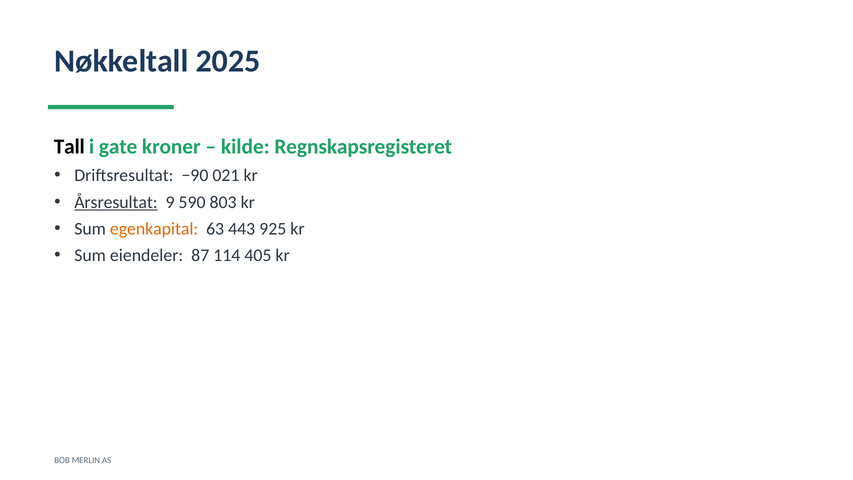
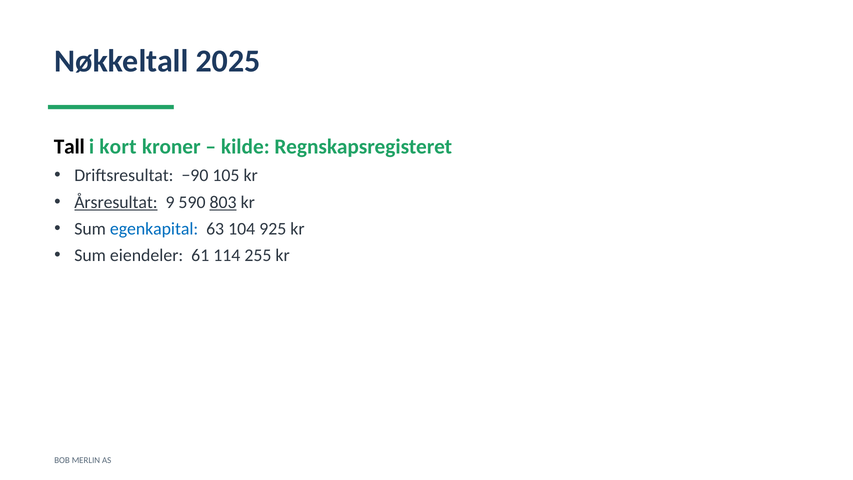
gate: gate -> kort
021: 021 -> 105
803 underline: none -> present
egenkapital colour: orange -> blue
443: 443 -> 104
87: 87 -> 61
405: 405 -> 255
